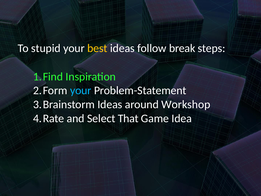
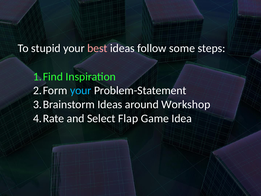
best colour: yellow -> pink
break: break -> some
That: That -> Flap
